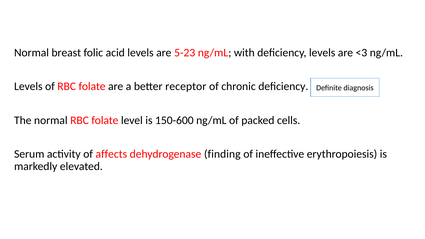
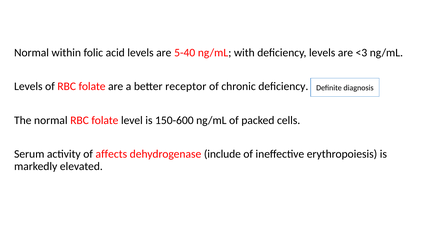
breast: breast -> within
5-23: 5-23 -> 5-40
finding: finding -> include
